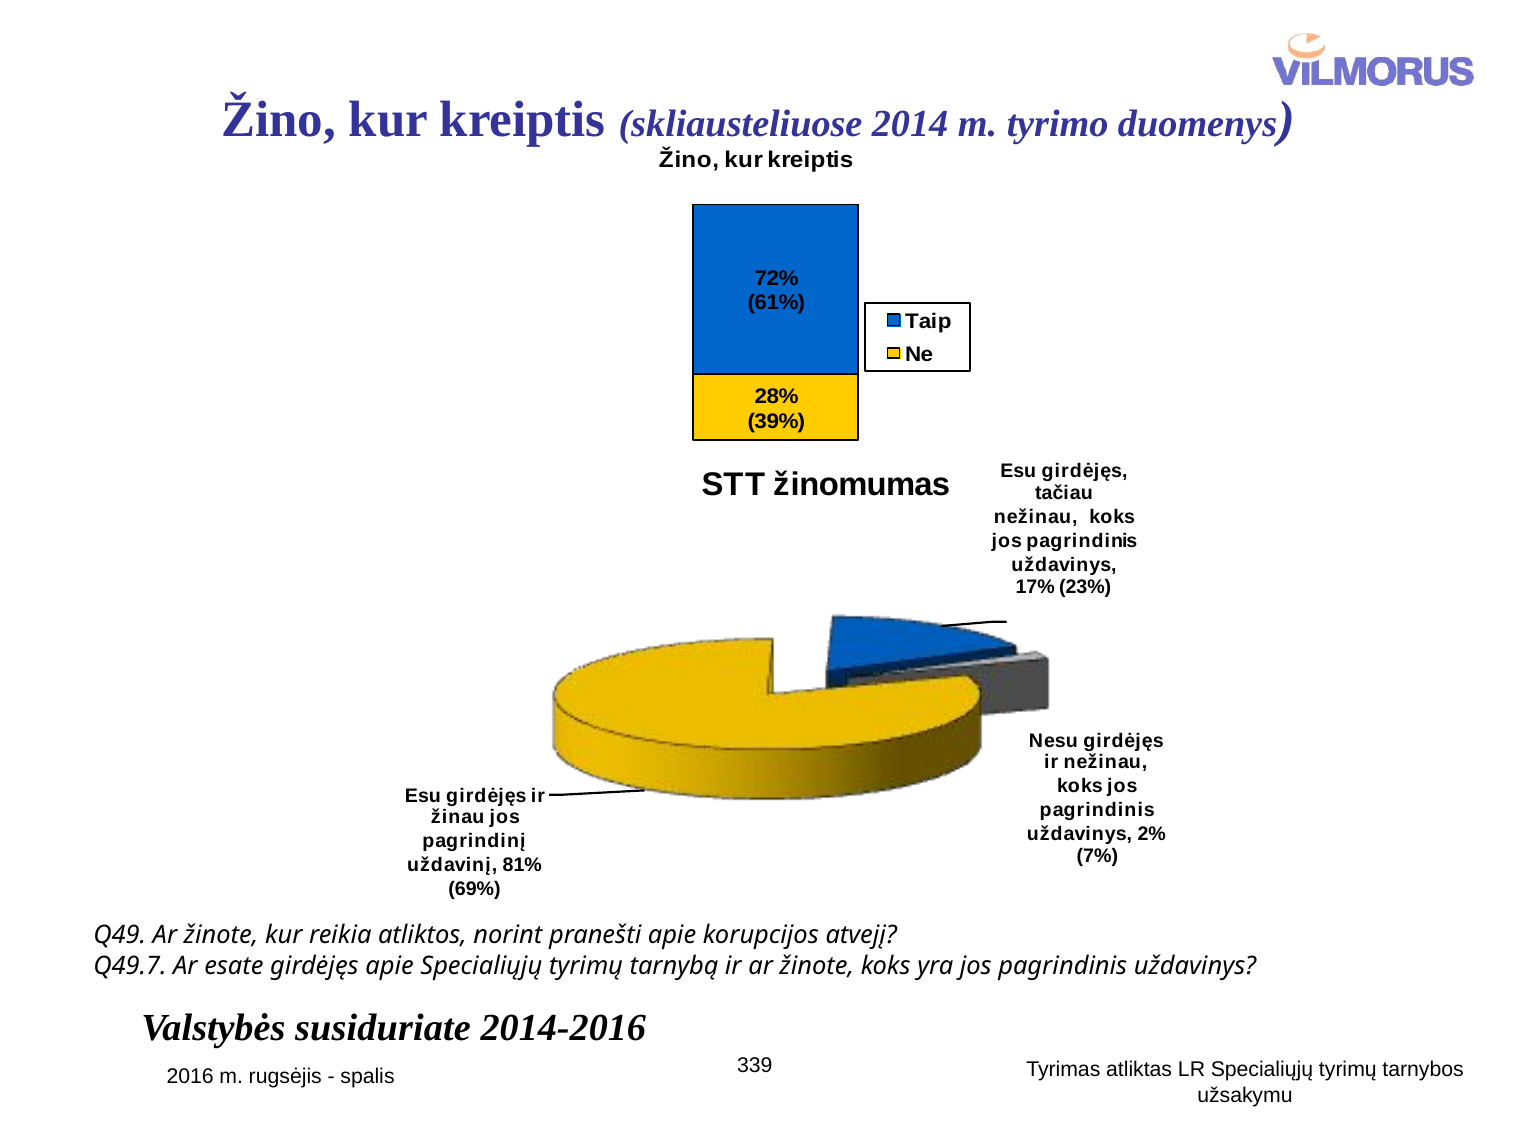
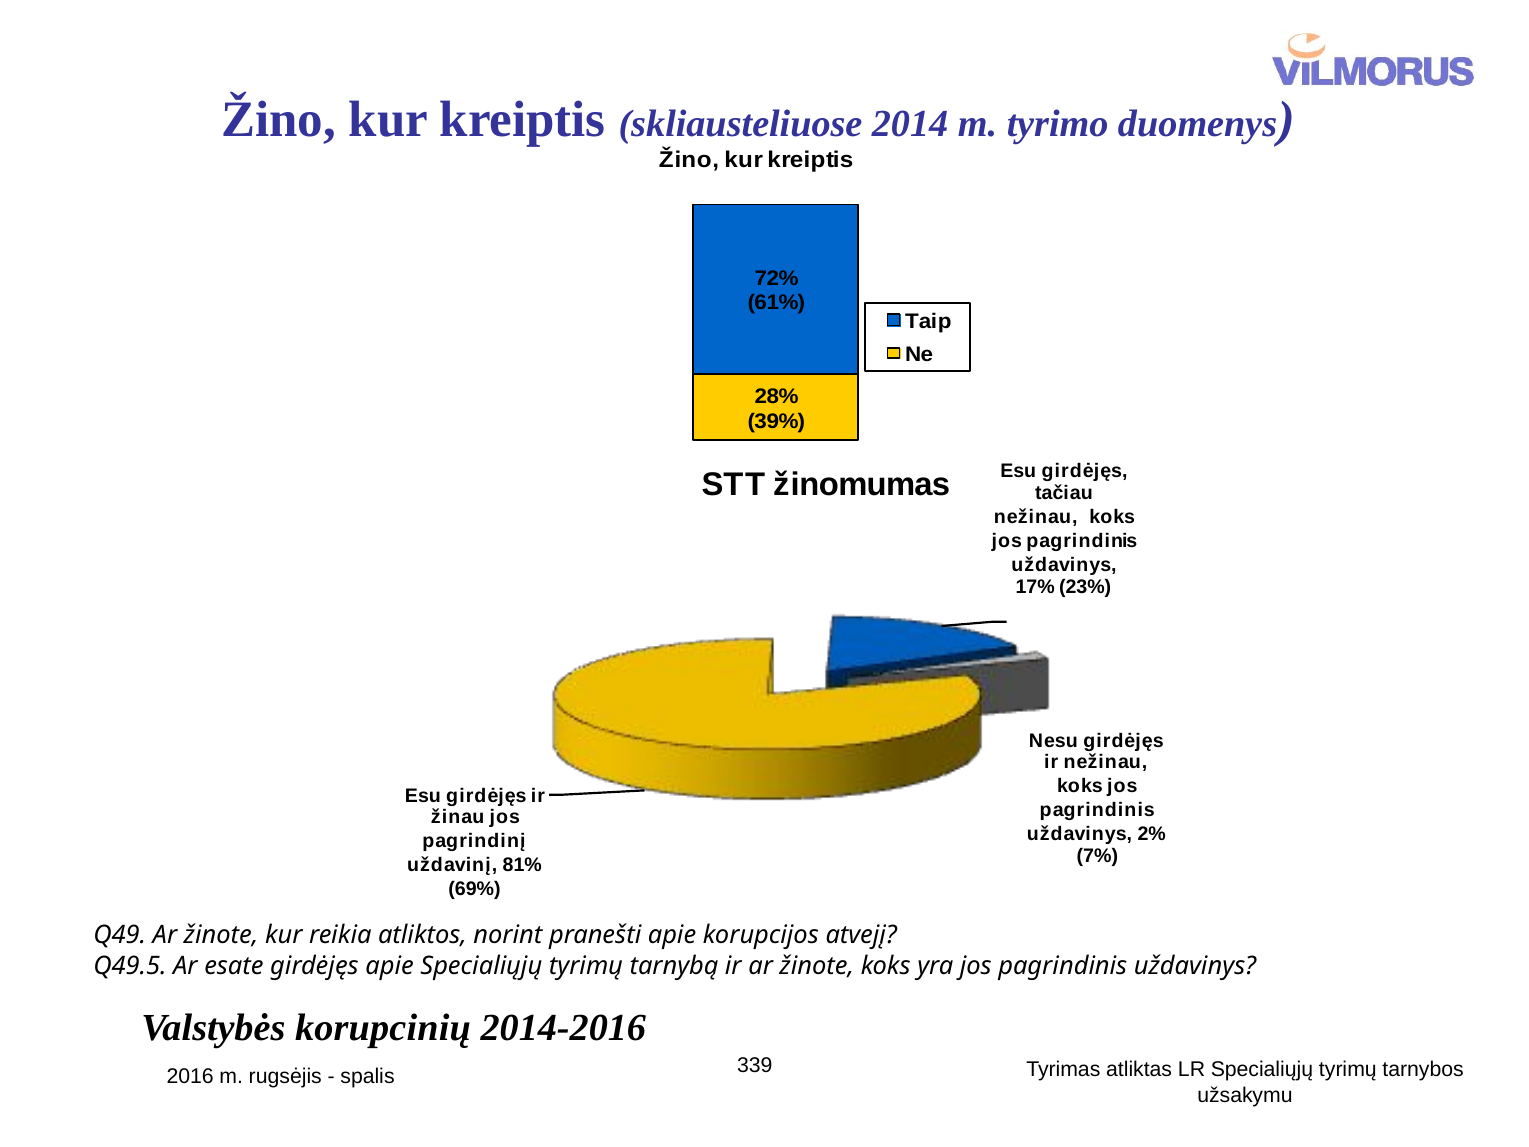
Q49.7: Q49.7 -> Q49.5
susiduriate: susiduriate -> korupcinių
